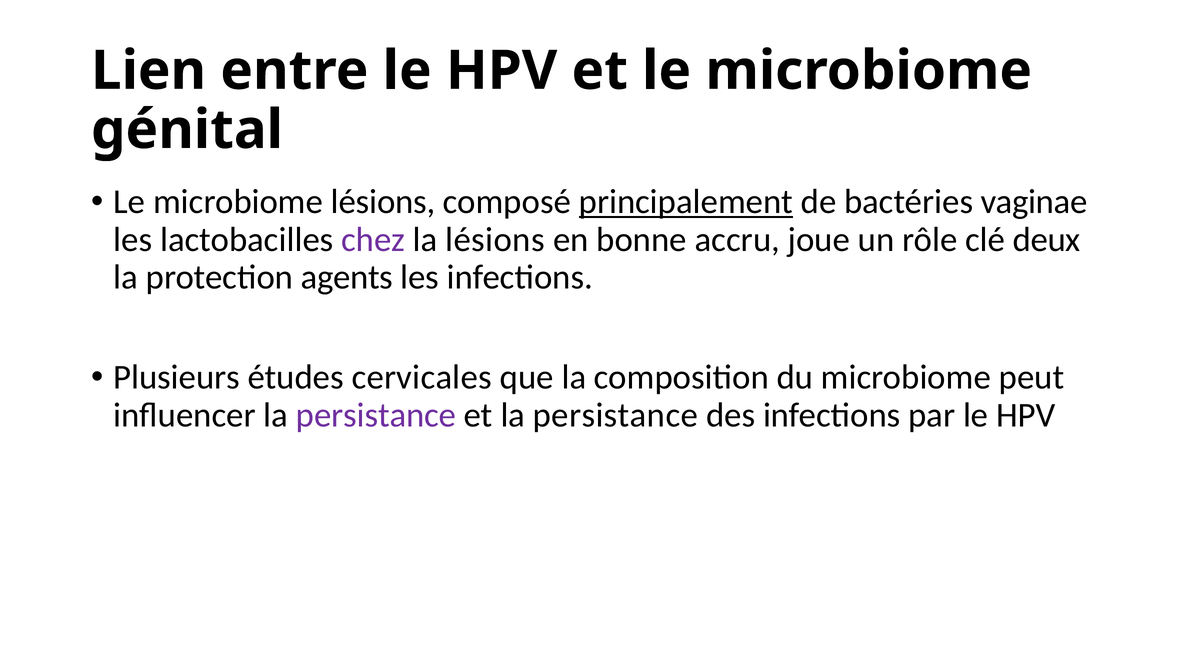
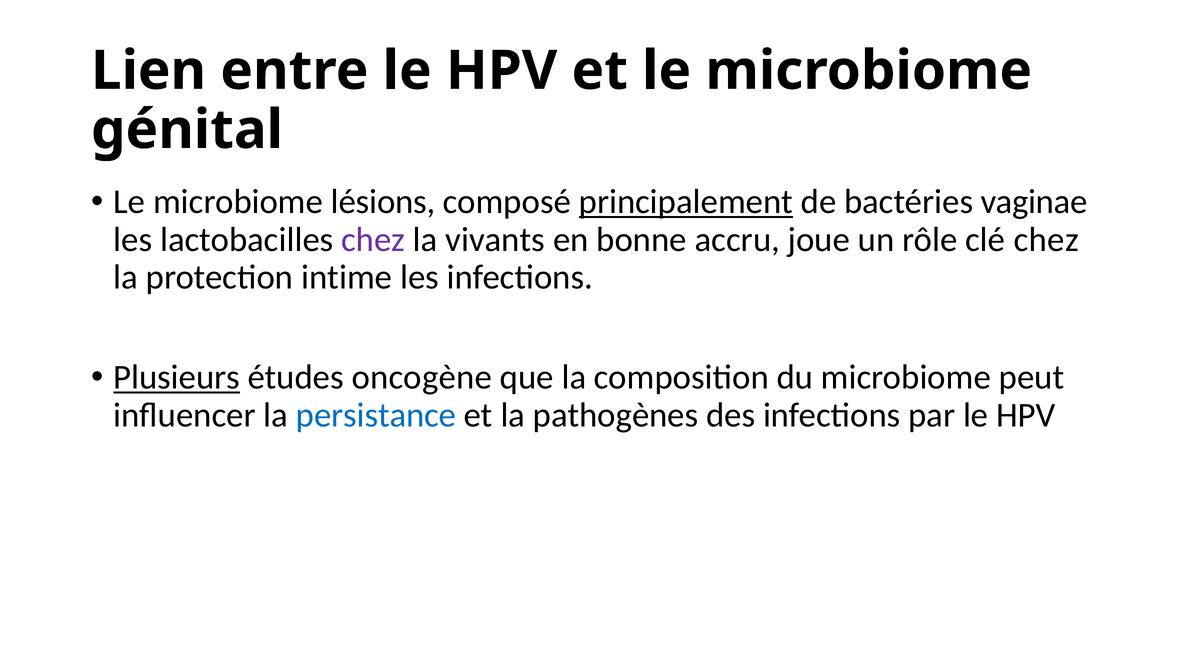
la lésions: lésions -> vivants
clé deux: deux -> chez
agents: agents -> intime
Plusieurs underline: none -> present
cervicales: cervicales -> oncogène
persistance at (376, 415) colour: purple -> blue
et la persistance: persistance -> pathogènes
